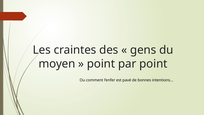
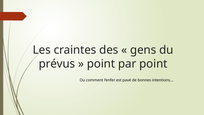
moyen: moyen -> prévus
